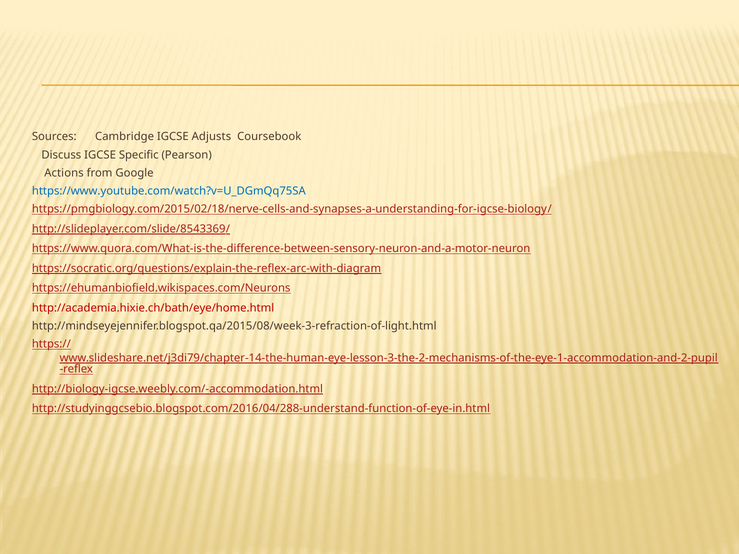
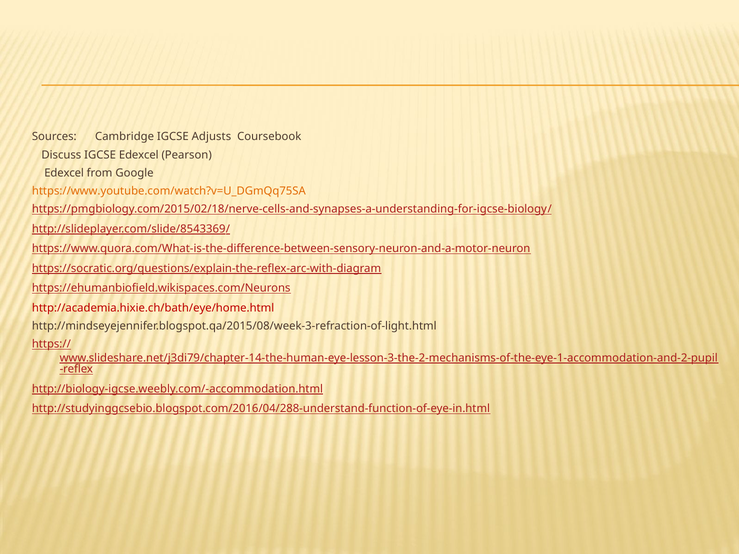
IGCSE Specific: Specific -> Edexcel
Actions at (64, 173): Actions -> Edexcel
https://www.youtube.com/watch?v=U_DGmQq75SA colour: blue -> orange
